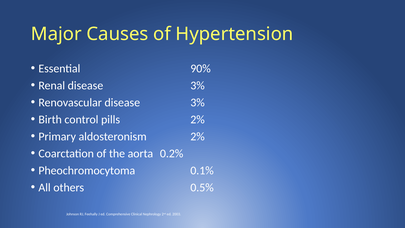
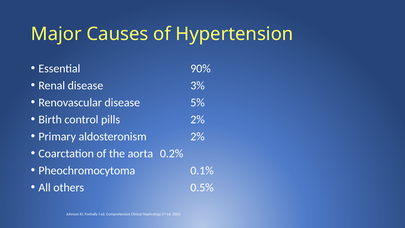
Renovascular disease 3%: 3% -> 5%
